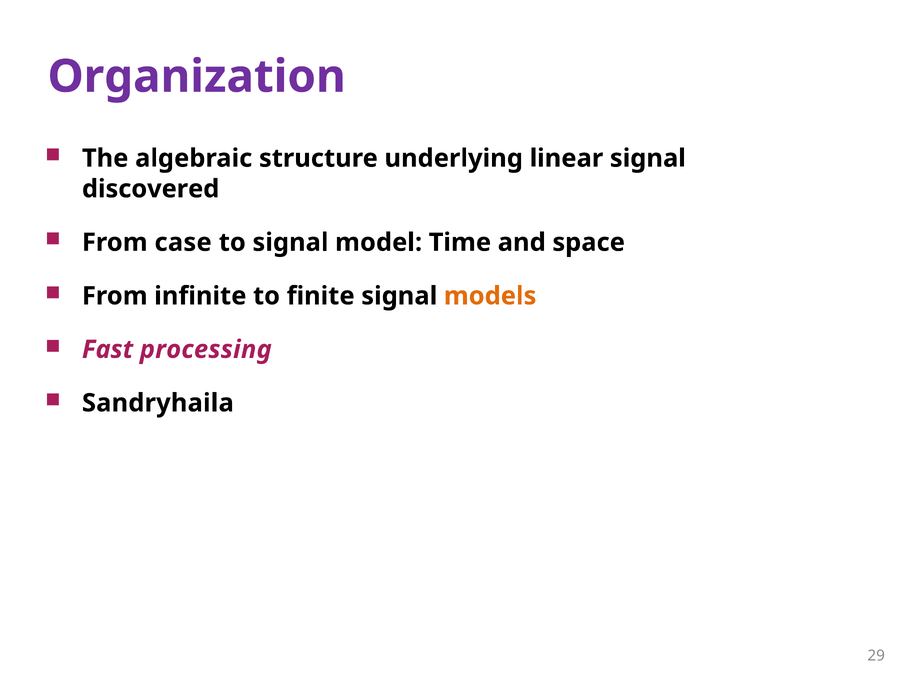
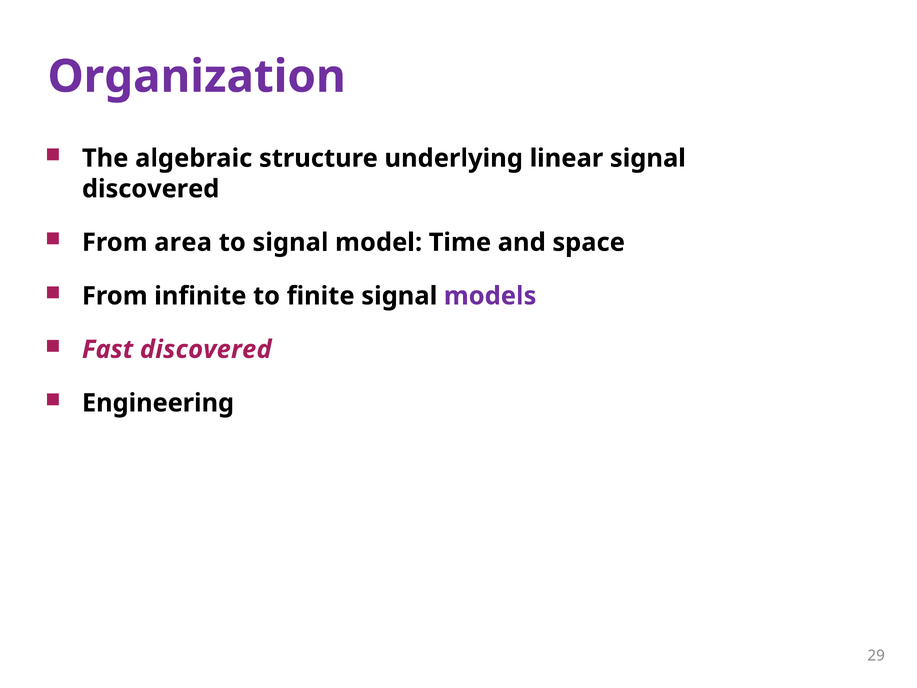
case: case -> area
models colour: orange -> purple
Fast processing: processing -> discovered
Sandryhaila: Sandryhaila -> Engineering
